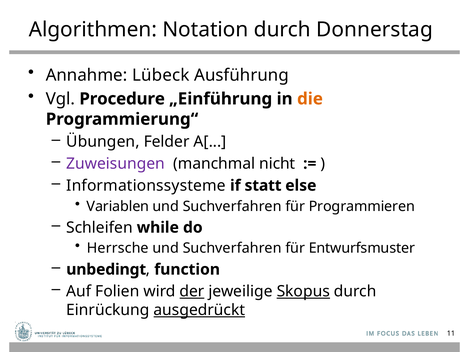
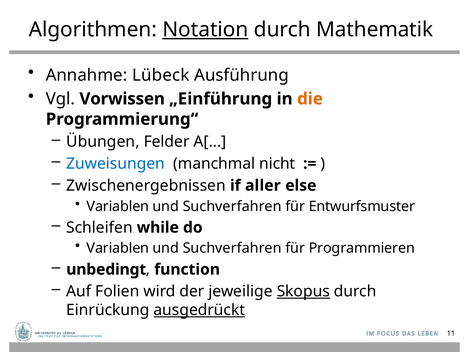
Notation underline: none -> present
Donnerstag: Donnerstag -> Mathematik
Procedure: Procedure -> Vorwissen
Zuweisungen colour: purple -> blue
Informationssysteme: Informationssysteme -> Zwischenergebnissen
statt: statt -> aller
Programmieren: Programmieren -> Entwurfsmuster
Herrsche at (118, 248): Herrsche -> Variablen
Entwurfsmuster: Entwurfsmuster -> Programmieren
der underline: present -> none
